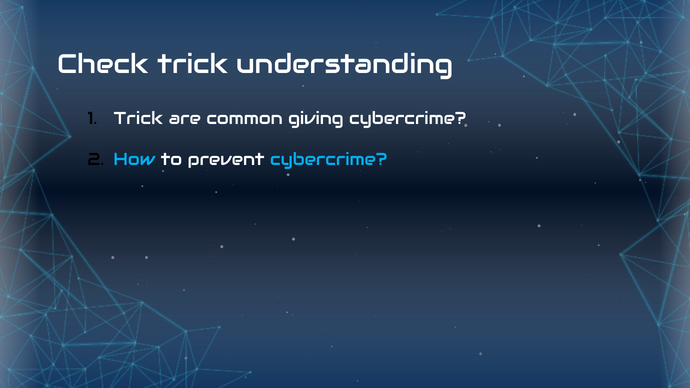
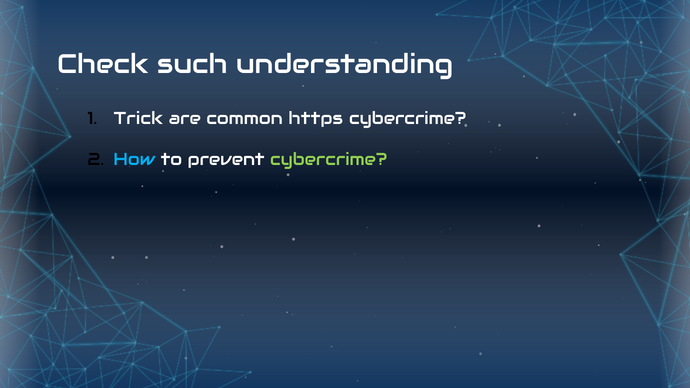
Check trick: trick -> such
giving: giving -> https
cybercrime at (329, 160) colour: light blue -> light green
